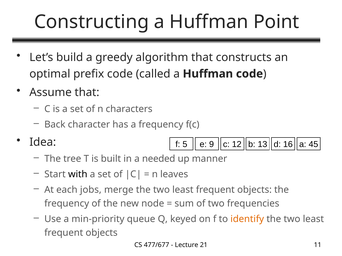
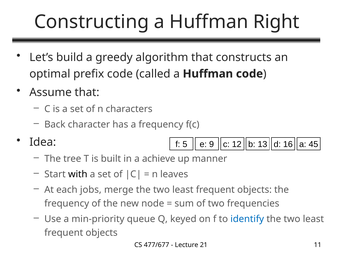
Point: Point -> Right
needed: needed -> achieve
identify colour: orange -> blue
